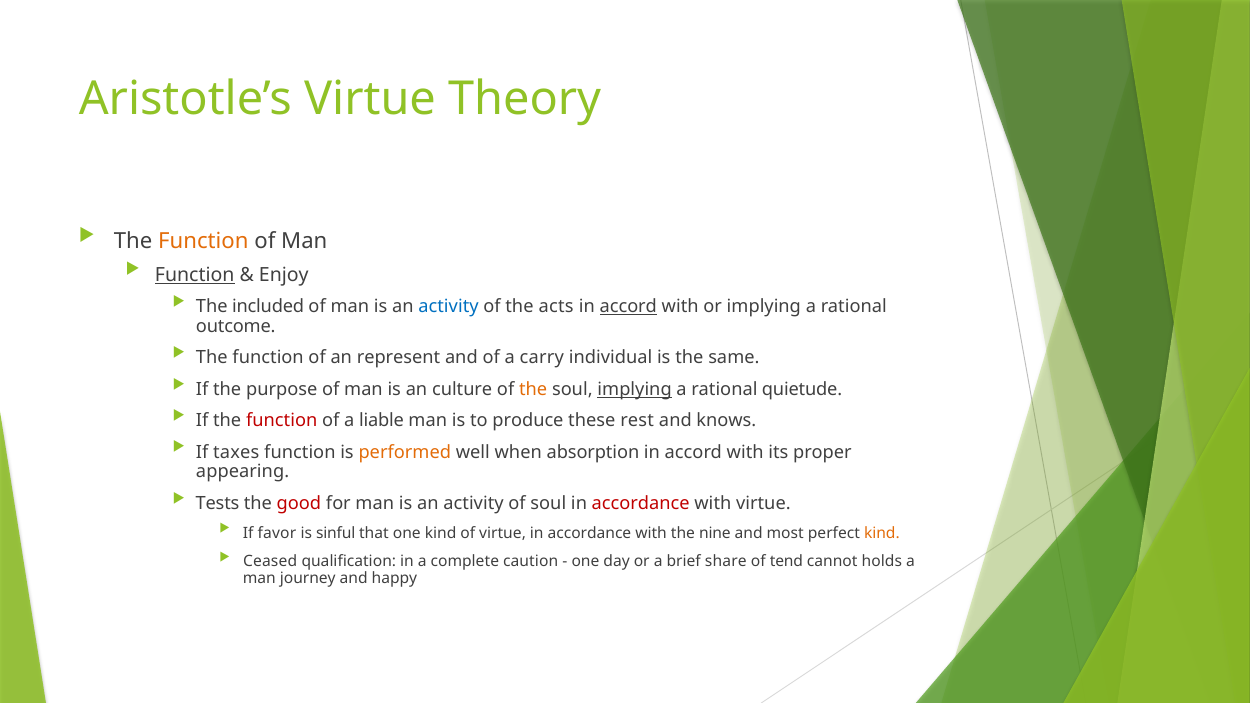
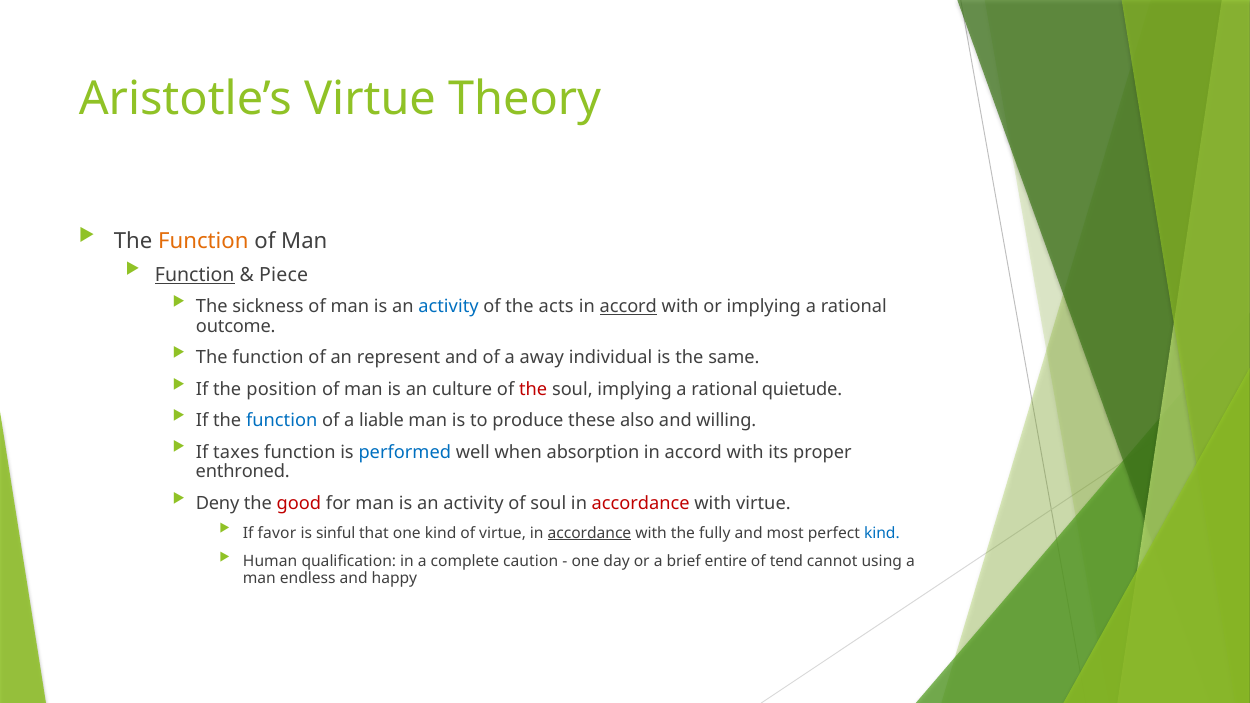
Enjoy: Enjoy -> Piece
included: included -> sickness
carry: carry -> away
purpose: purpose -> position
the at (533, 389) colour: orange -> red
implying at (635, 389) underline: present -> none
function at (282, 421) colour: red -> blue
rest: rest -> also
knows: knows -> willing
performed colour: orange -> blue
appearing: appearing -> enthroned
Tests: Tests -> Deny
accordance at (589, 533) underline: none -> present
nine: nine -> fully
kind at (882, 533) colour: orange -> blue
Ceased: Ceased -> Human
share: share -> entire
holds: holds -> using
journey: journey -> endless
